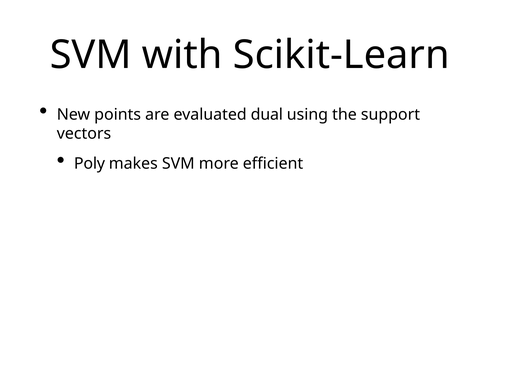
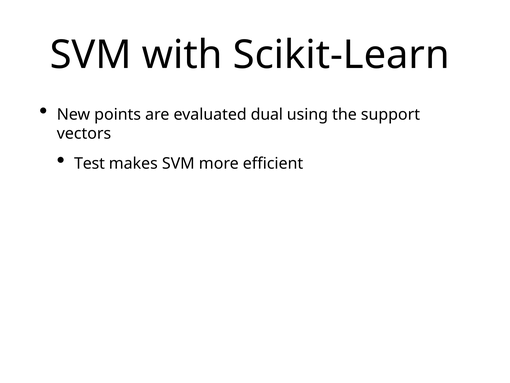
Poly: Poly -> Test
